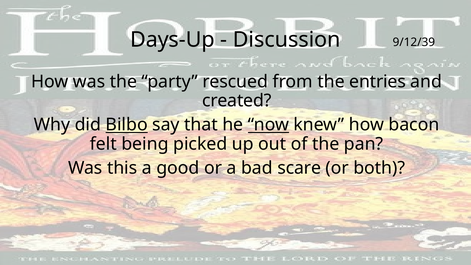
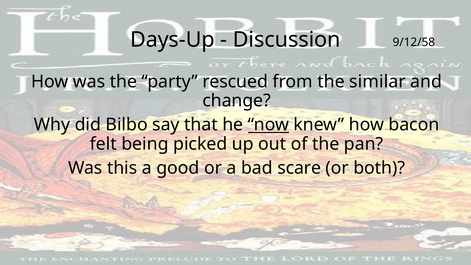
9/12/39: 9/12/39 -> 9/12/58
entries: entries -> similar
created: created -> change
Bilbo underline: present -> none
